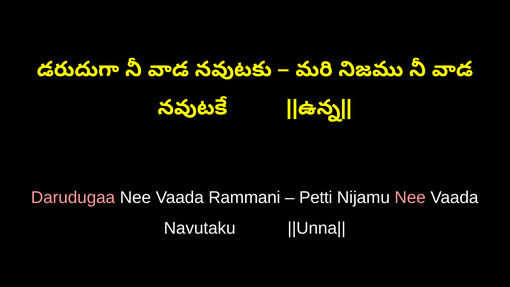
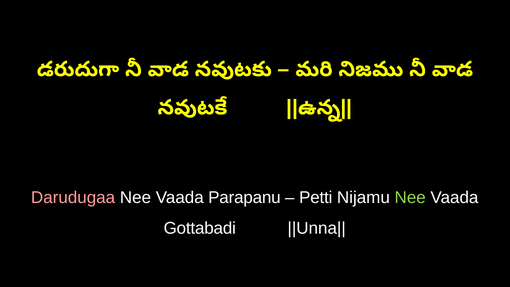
Rammani: Rammani -> Parapanu
Nee at (410, 198) colour: pink -> light green
Navutaku: Navutaku -> Gottabadi
